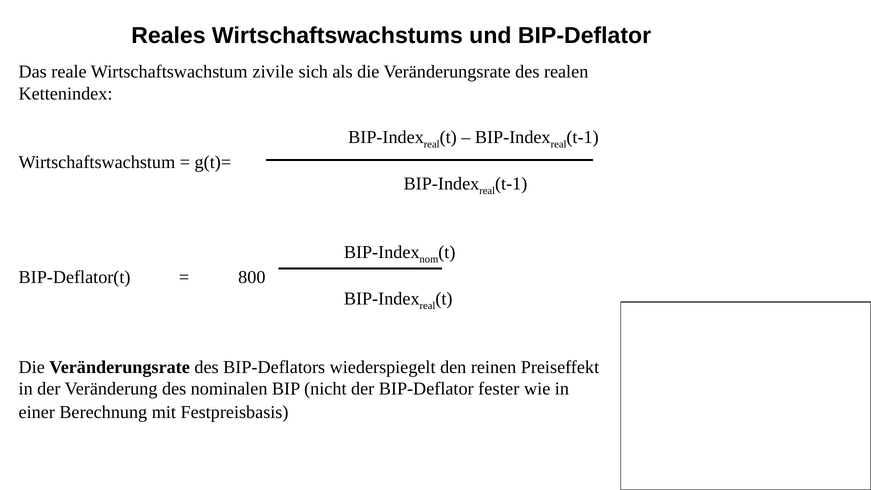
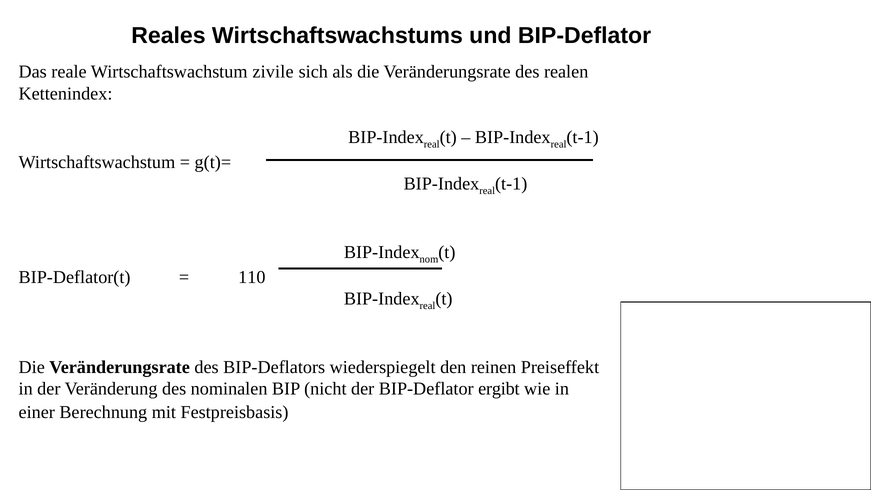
800: 800 -> 110
fester: fester -> ergibt
